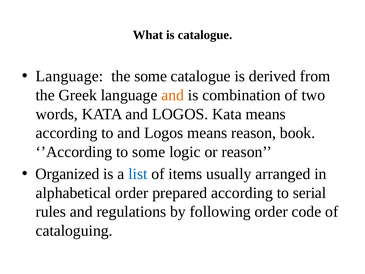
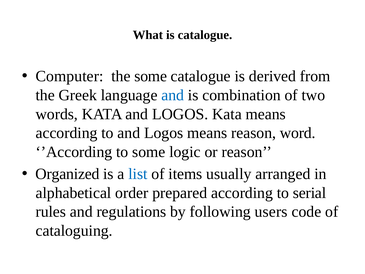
Language at (69, 76): Language -> Computer
and at (173, 95) colour: orange -> blue
book: book -> word
following order: order -> users
